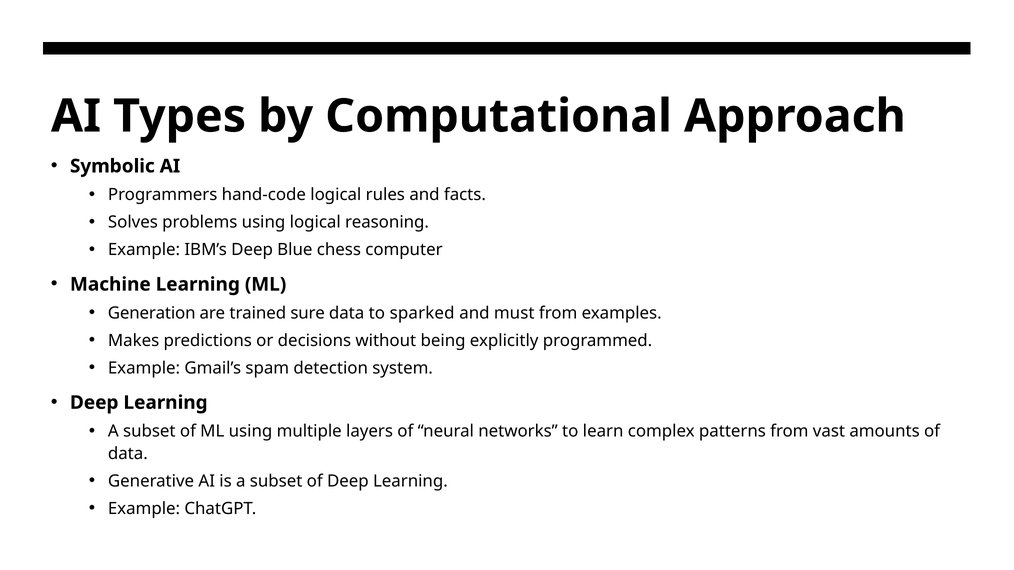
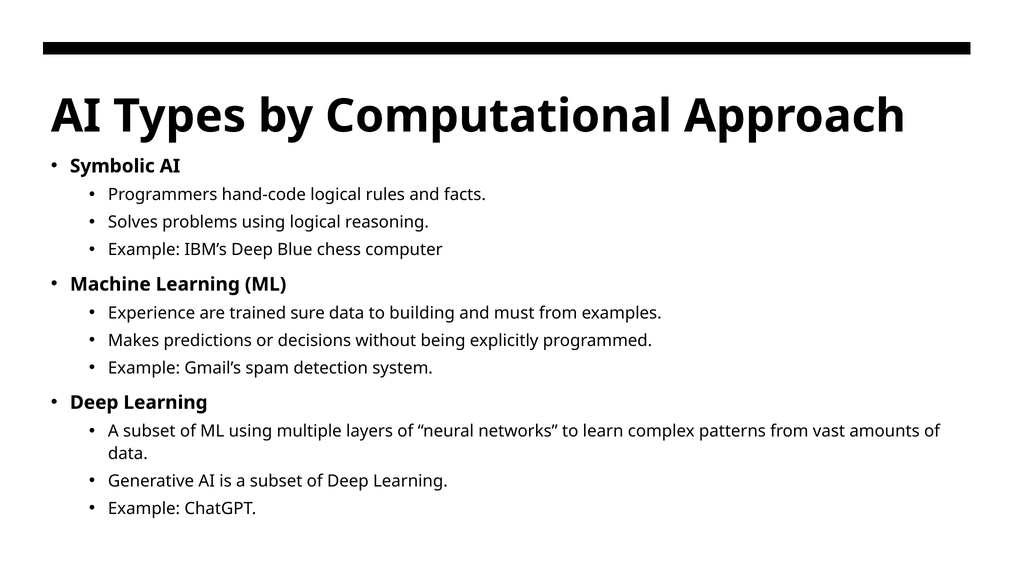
Generation: Generation -> Experience
sparked: sparked -> building
